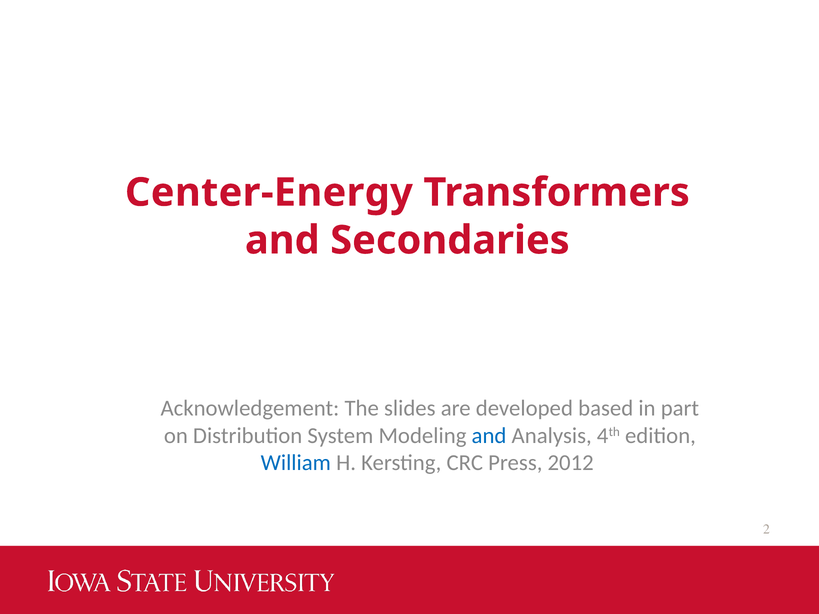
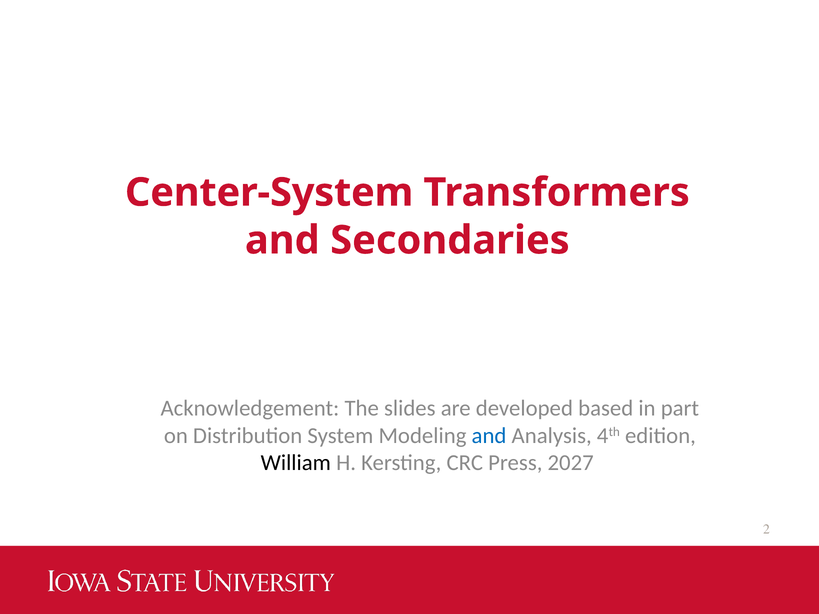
Center-Energy: Center-Energy -> Center-System
William colour: blue -> black
2012: 2012 -> 2027
